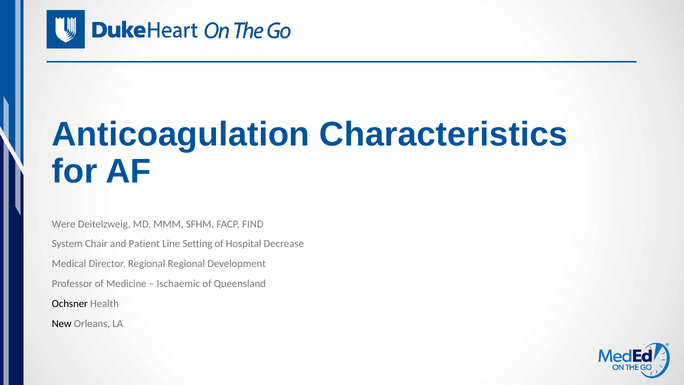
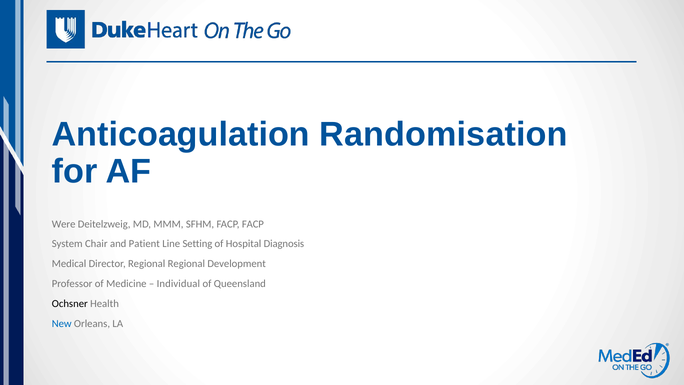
Characteristics: Characteristics -> Randomisation
FACP FIND: FIND -> FACP
Decrease: Decrease -> Diagnosis
Ischaemic: Ischaemic -> Individual
New colour: black -> blue
